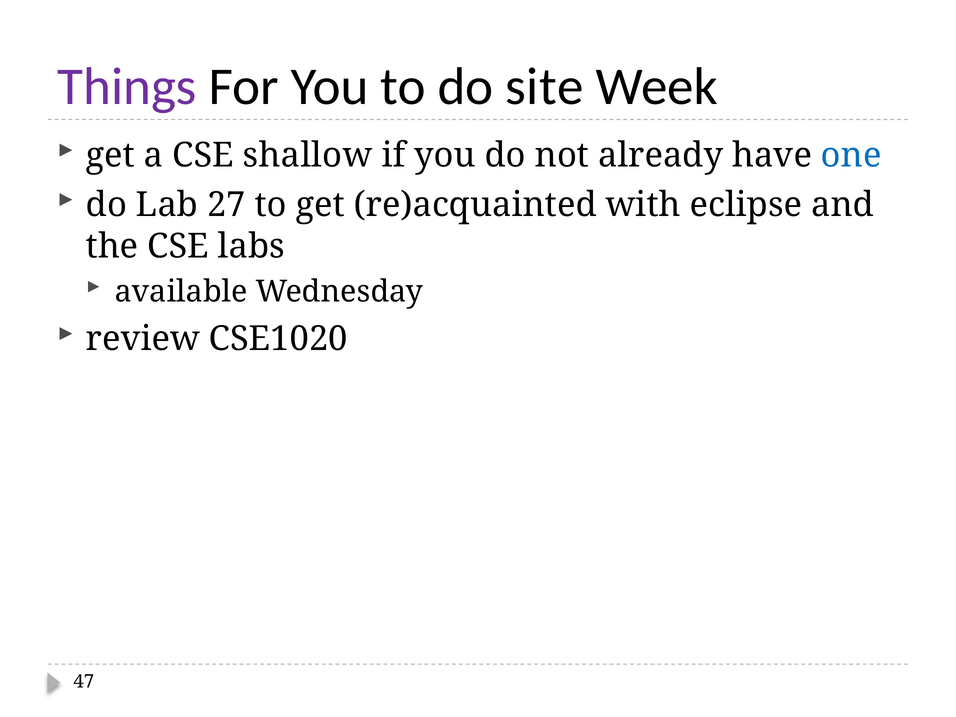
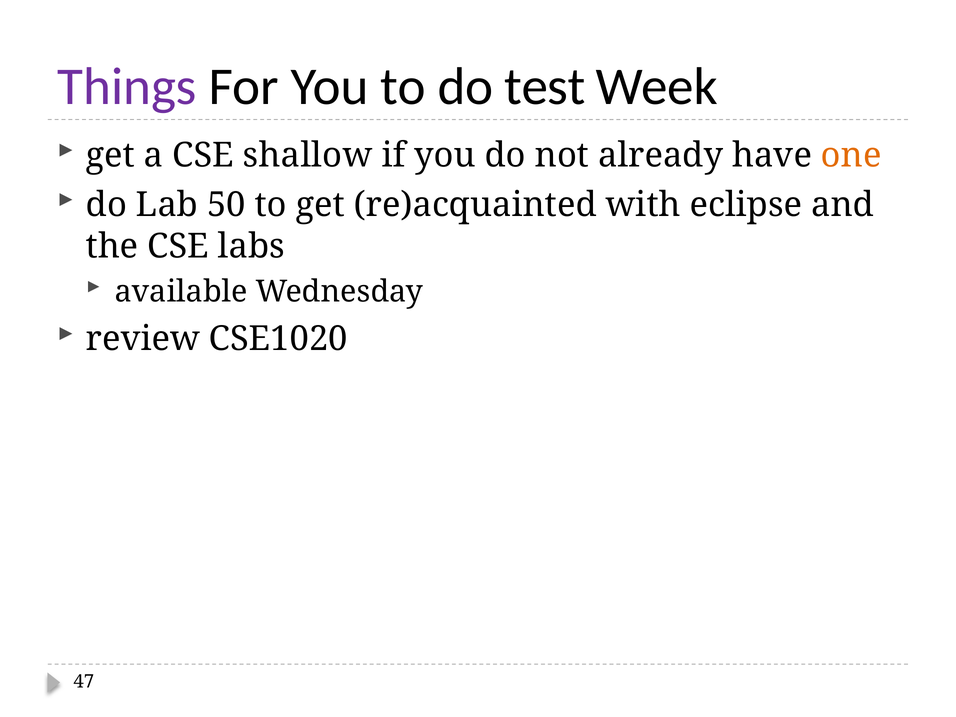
site: site -> test
one colour: blue -> orange
27: 27 -> 50
